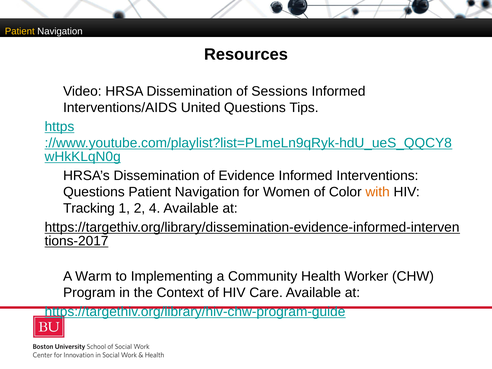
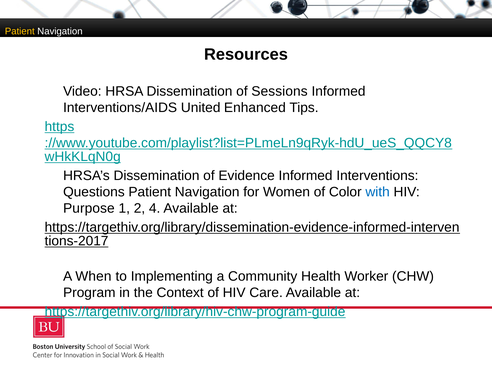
United Questions: Questions -> Enhanced
with colour: orange -> blue
Tracking: Tracking -> Purpose
Warm: Warm -> When
